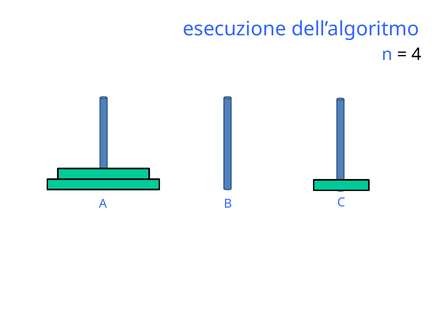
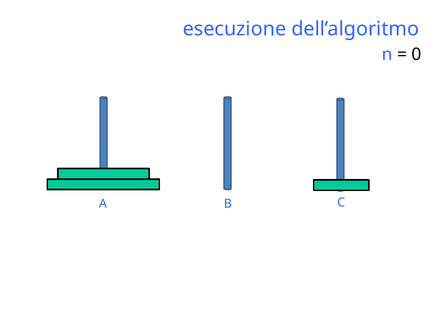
4: 4 -> 0
